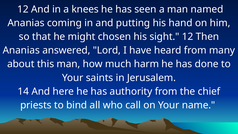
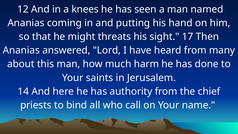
chosen: chosen -> threats
sight 12: 12 -> 17
